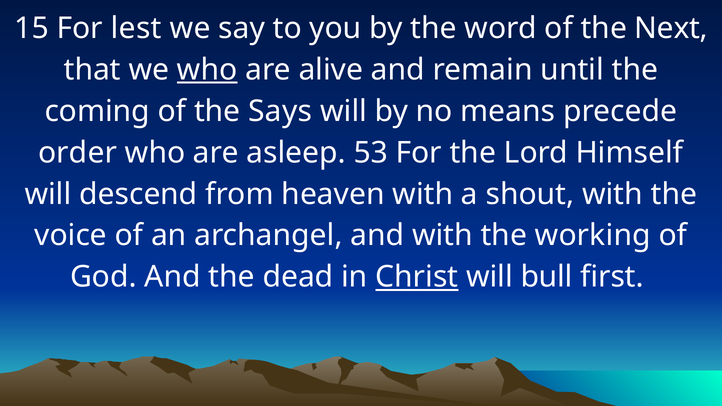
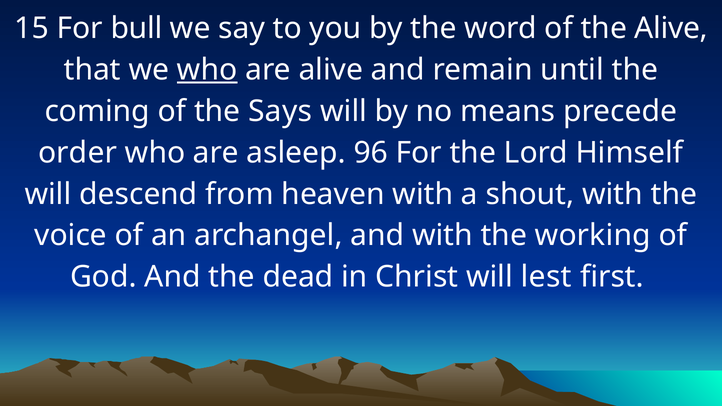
lest: lest -> bull
the Next: Next -> Alive
53: 53 -> 96
Christ underline: present -> none
bull: bull -> lest
